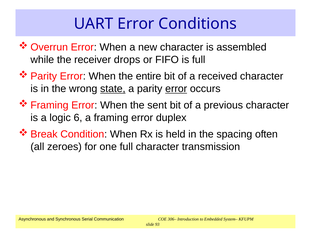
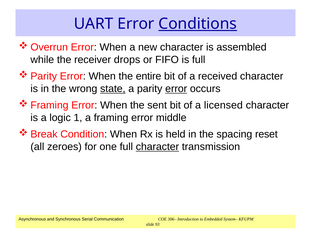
Conditions underline: none -> present
previous: previous -> licensed
6: 6 -> 1
duplex: duplex -> middle
often: often -> reset
character at (157, 147) underline: none -> present
